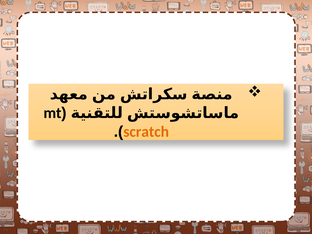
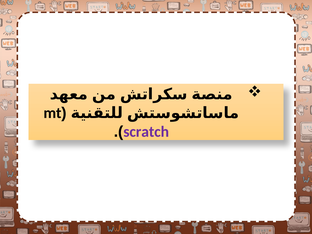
scratch colour: orange -> purple
